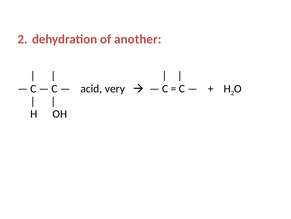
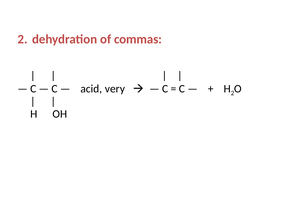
another: another -> commas
